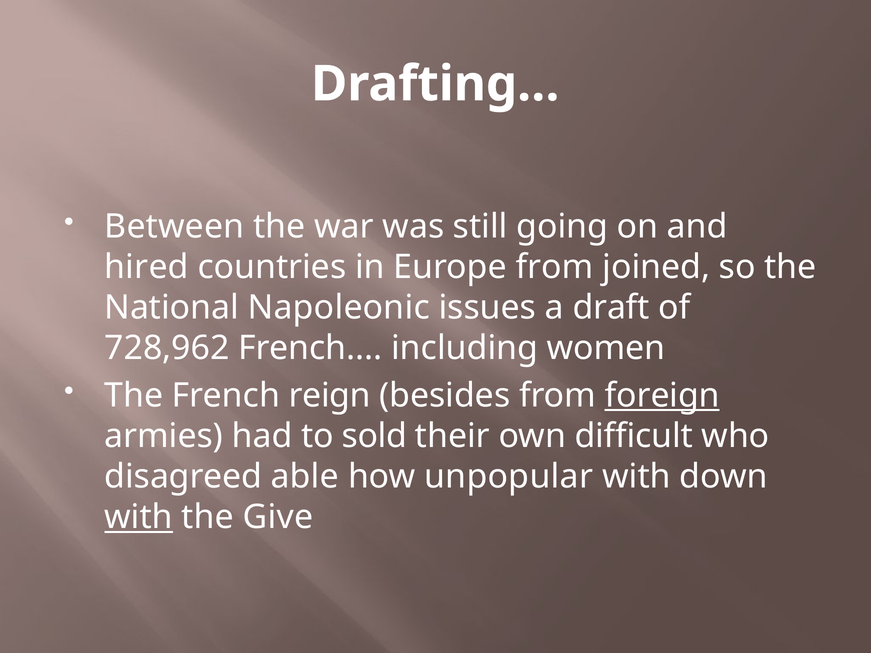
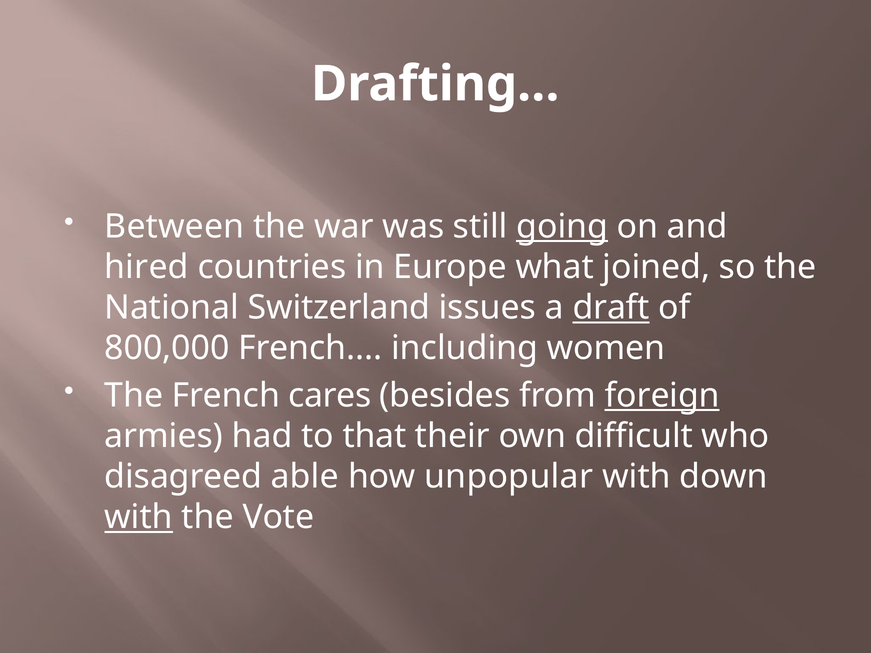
going underline: none -> present
Europe from: from -> what
Napoleonic: Napoleonic -> Switzerland
draft underline: none -> present
728,962: 728,962 -> 800,000
reign: reign -> cares
sold: sold -> that
Give: Give -> Vote
